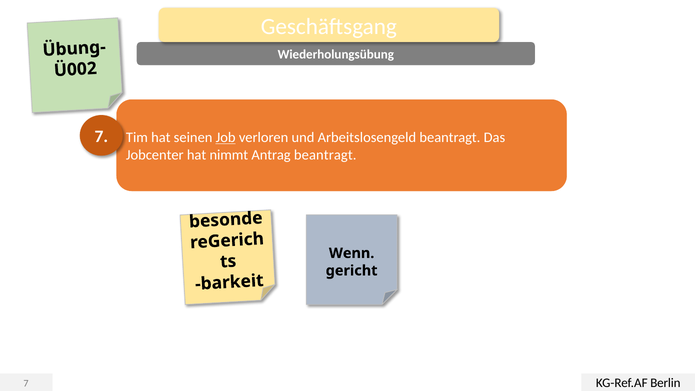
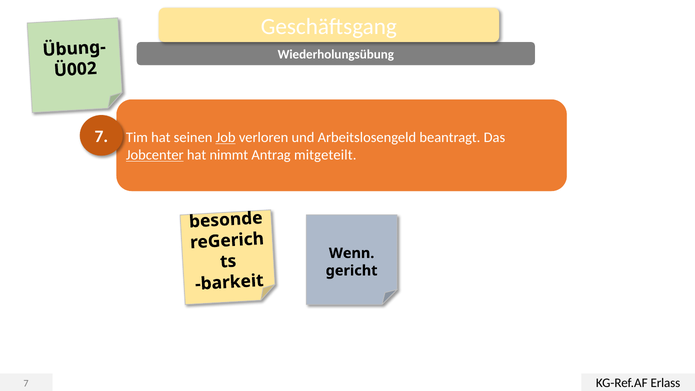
Jobcenter underline: none -> present
Antrag beantragt: beantragt -> mitgeteilt
Berlin: Berlin -> Erlass
